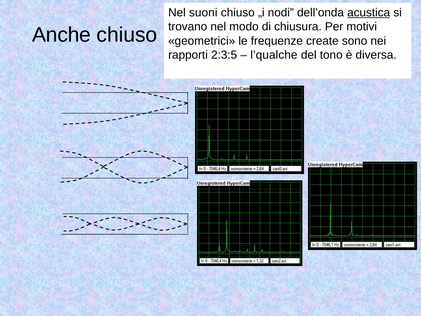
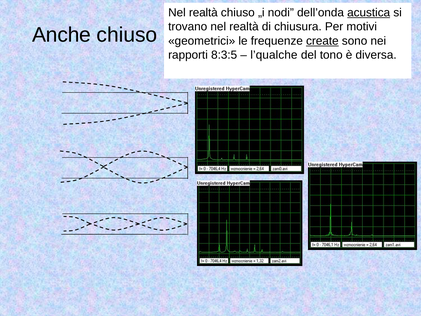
suoni at (203, 13): suoni -> realtà
trovano nel modo: modo -> realtà
create underline: none -> present
2:3:5: 2:3:5 -> 8:3:5
